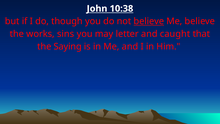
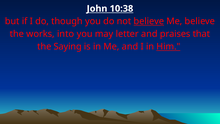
sins: sins -> into
caught: caught -> praises
Him underline: none -> present
